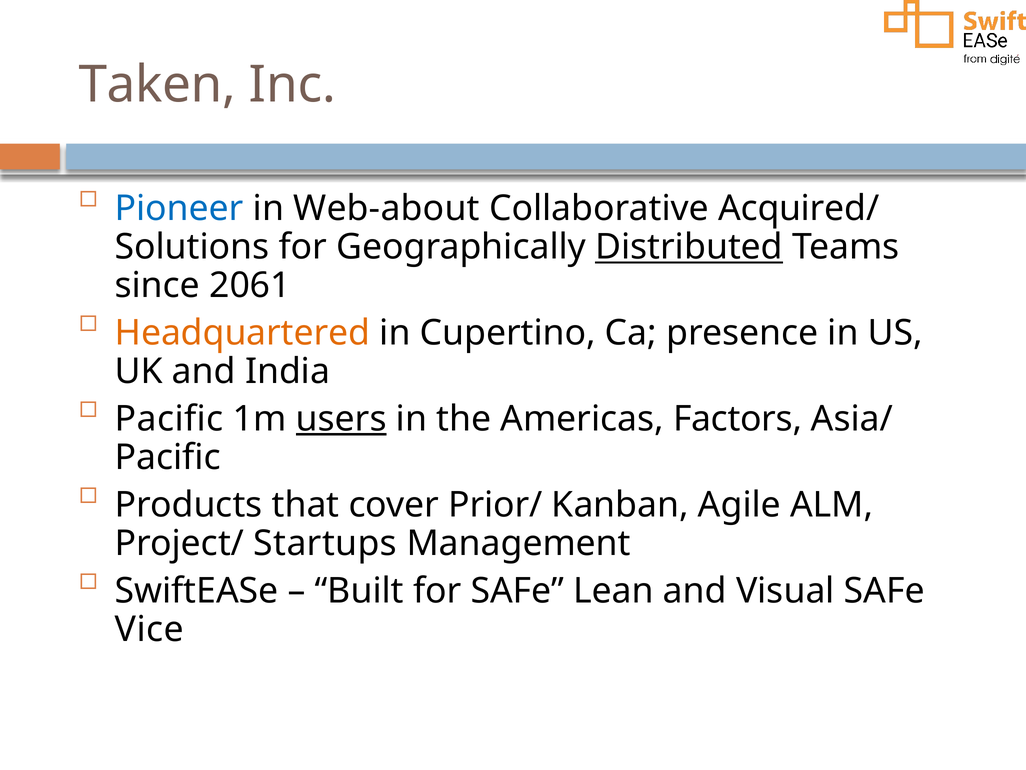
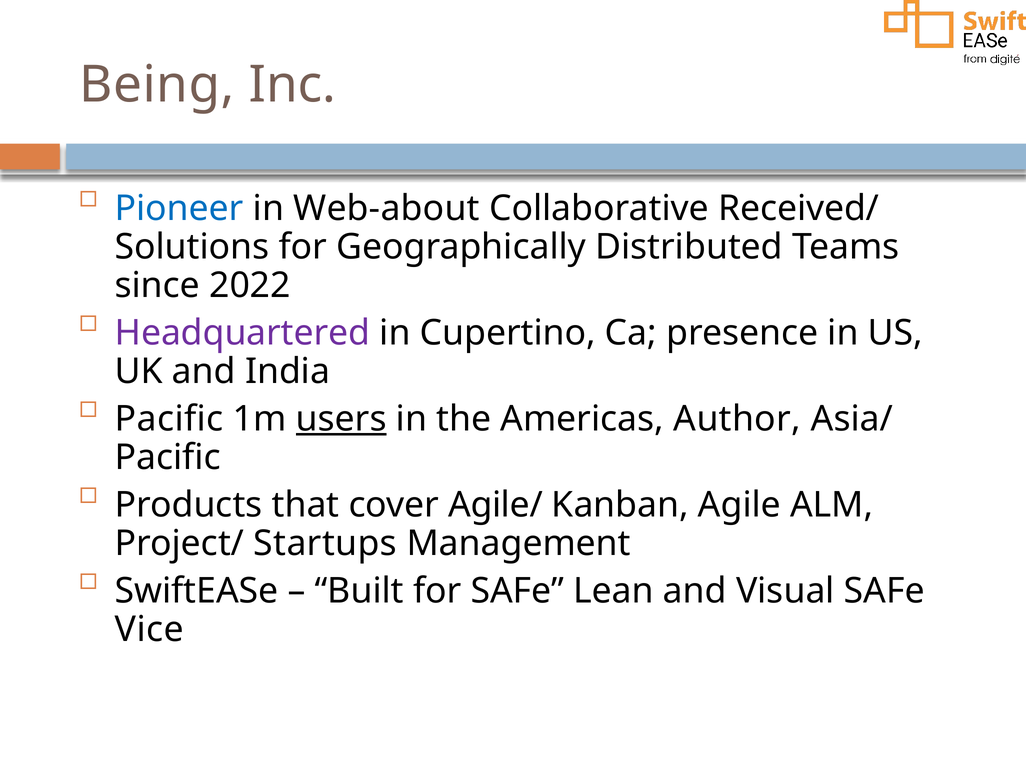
Taken: Taken -> Being
Acquired/: Acquired/ -> Received/
Distributed underline: present -> none
2061: 2061 -> 2022
Headquartered colour: orange -> purple
Factors: Factors -> Author
Prior/: Prior/ -> Agile/
